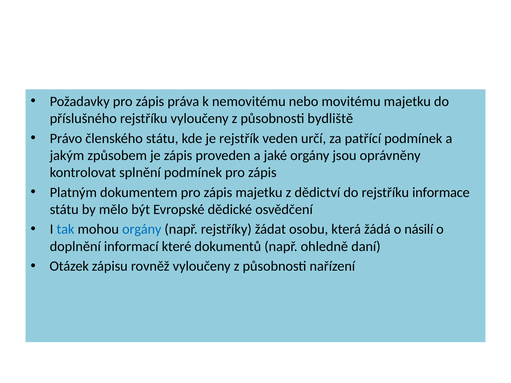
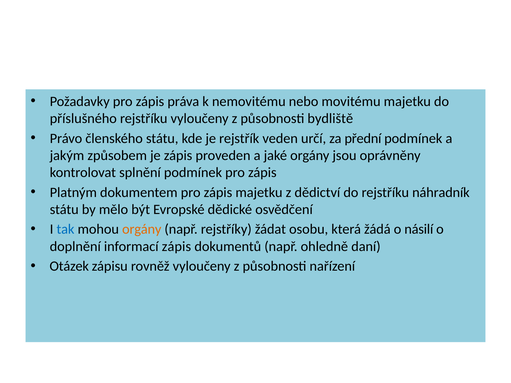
patřící: patřící -> přední
informace: informace -> náhradník
orgány at (142, 229) colour: blue -> orange
informací které: které -> zápis
